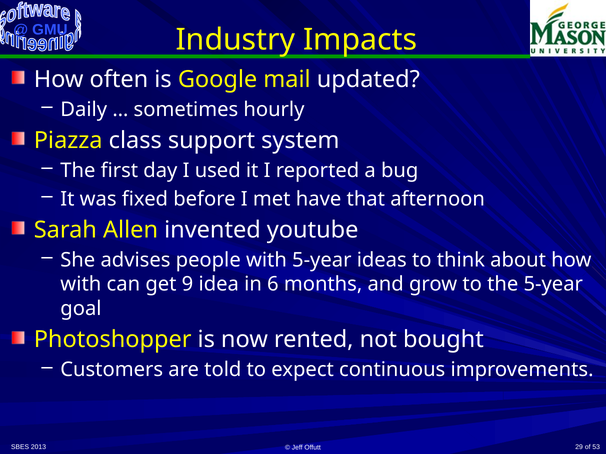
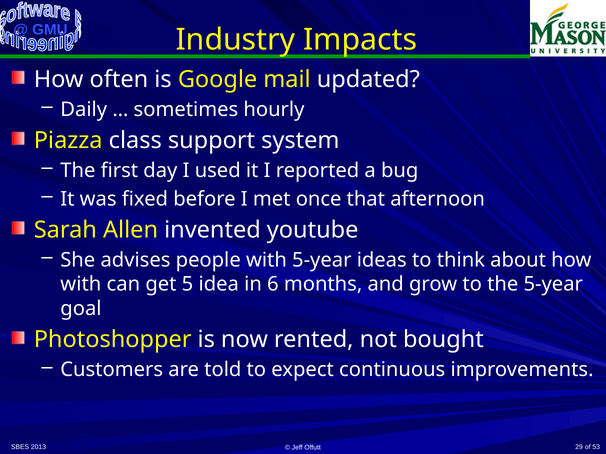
have: have -> once
9: 9 -> 5
